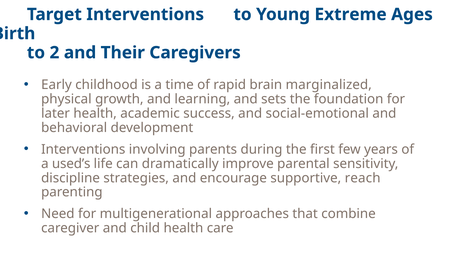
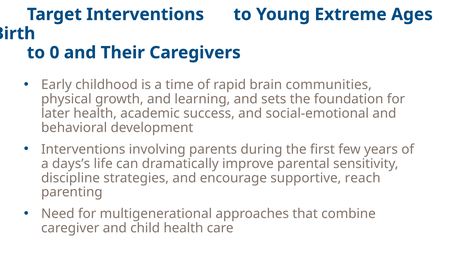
2: 2 -> 0
marginalized: marginalized -> communities
used’s: used’s -> days’s
